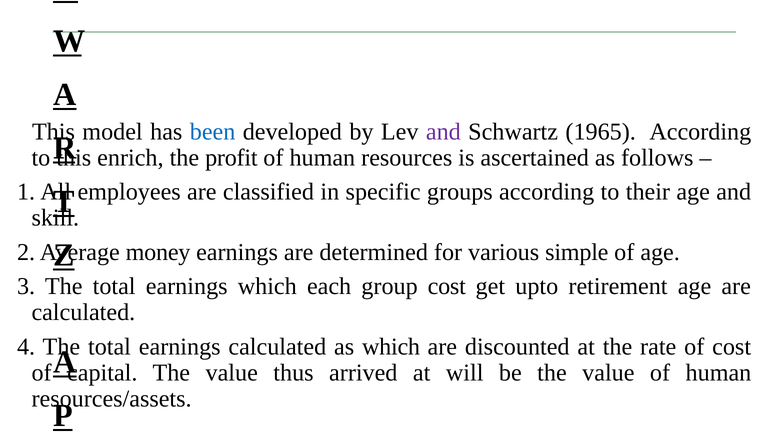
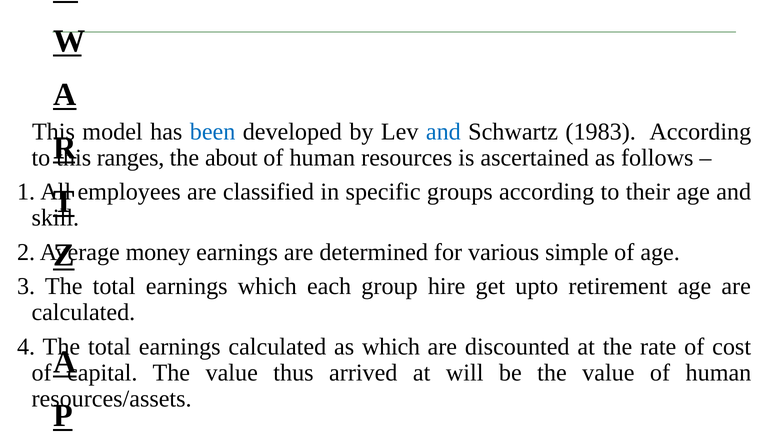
and at (443, 132) colour: purple -> blue
1965: 1965 -> 1983
enrich: enrich -> ranges
profit: profit -> about
group cost: cost -> hire
